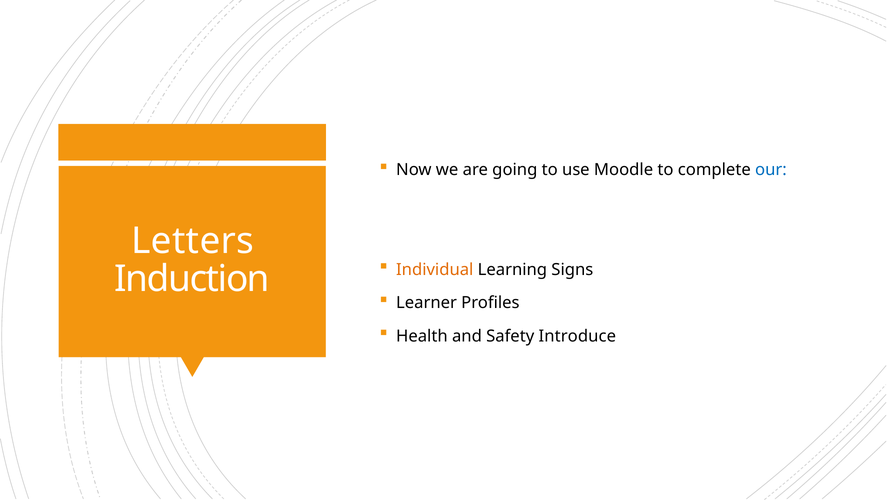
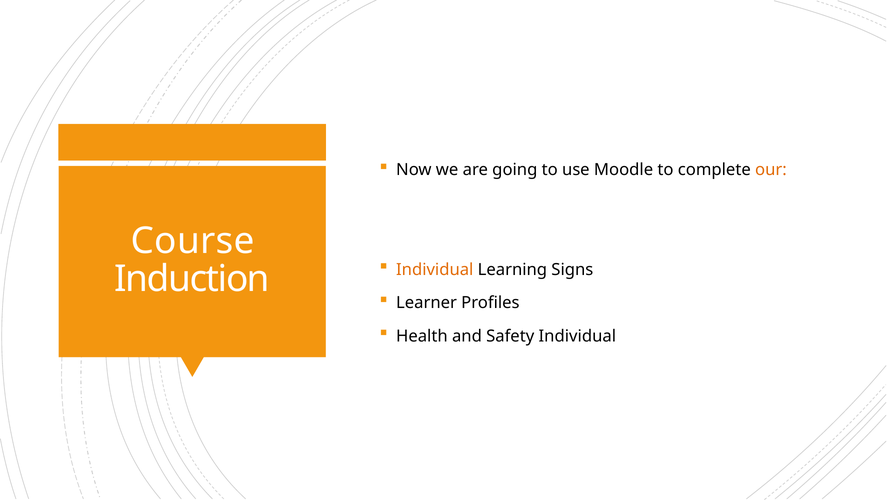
our colour: blue -> orange
Letters: Letters -> Course
Safety Introduce: Introduce -> Individual
